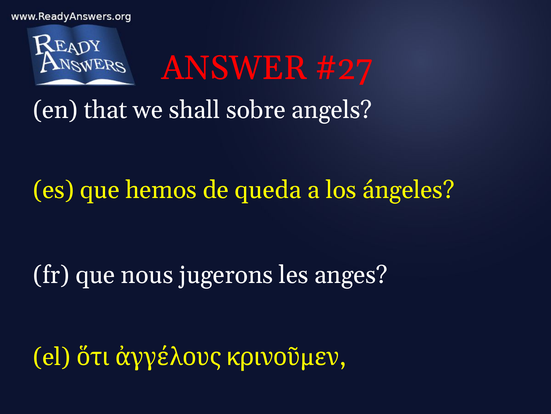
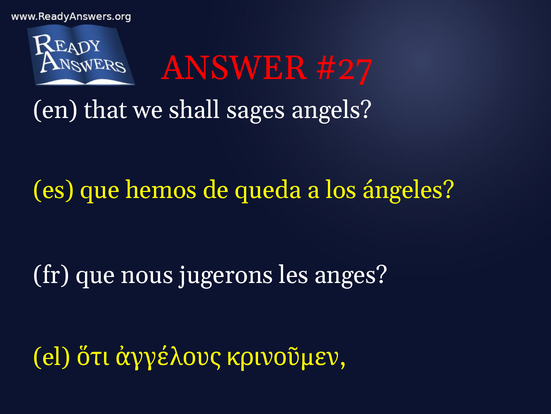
sobre: sobre -> sages
